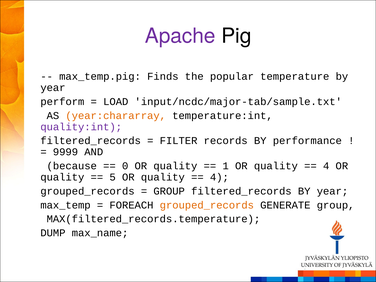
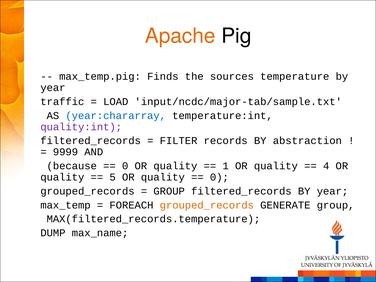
Apache colour: purple -> orange
popular: popular -> sources
perform: perform -> traffic
year:chararray colour: orange -> blue
performance: performance -> abstraction
4 at (219, 177): 4 -> 0
